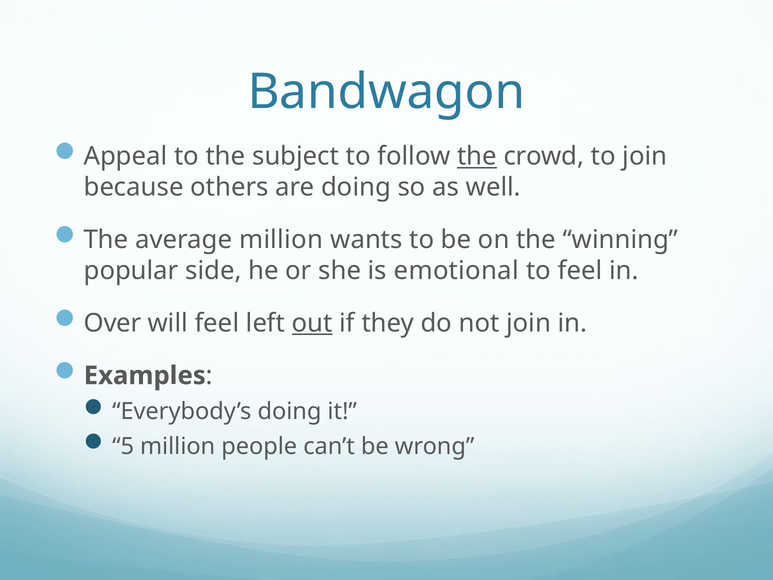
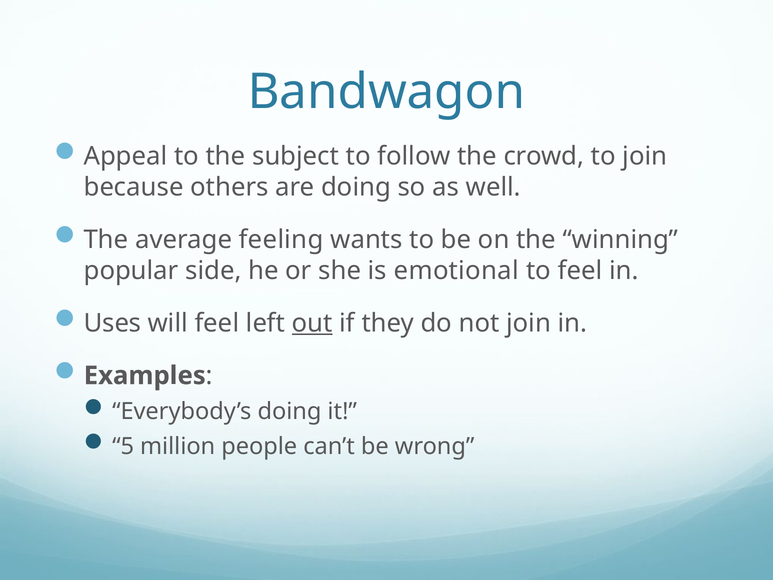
the at (477, 156) underline: present -> none
average million: million -> feeling
Over: Over -> Uses
